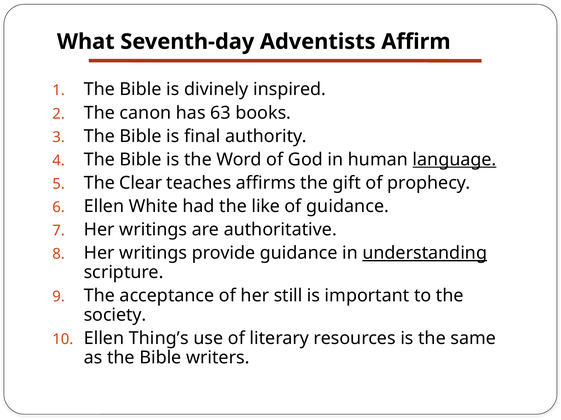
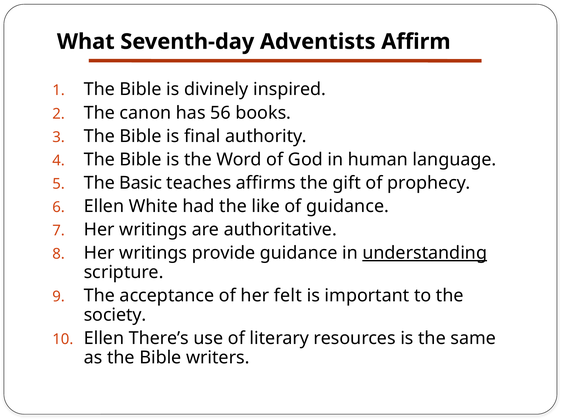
63: 63 -> 56
language underline: present -> none
Clear: Clear -> Basic
still: still -> felt
Thing’s: Thing’s -> There’s
